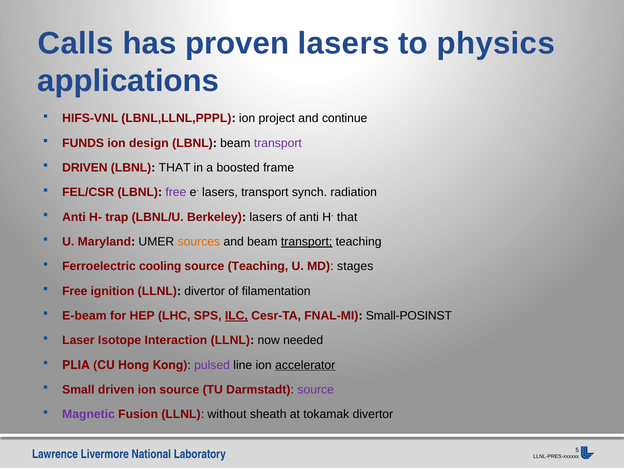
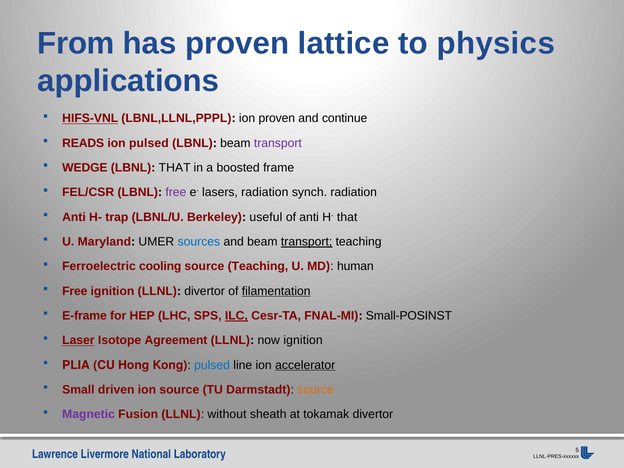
Calls: Calls -> From
proven lasers: lasers -> lattice
HIFS-VNL underline: none -> present
ion project: project -> proven
FUNDS: FUNDS -> READS
ion design: design -> pulsed
DRIVEN at (85, 168): DRIVEN -> WEDGE
lasers transport: transport -> radiation
Berkeley lasers: lasers -> useful
sources colour: orange -> blue
stages: stages -> human
filamentation underline: none -> present
E-beam: E-beam -> E-frame
Laser underline: none -> present
Interaction: Interaction -> Agreement
now needed: needed -> ignition
pulsed at (212, 365) colour: purple -> blue
source at (316, 390) colour: purple -> orange
